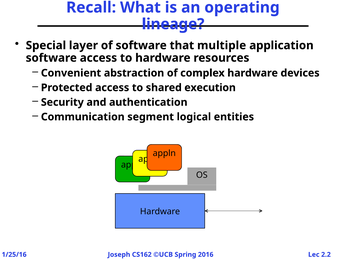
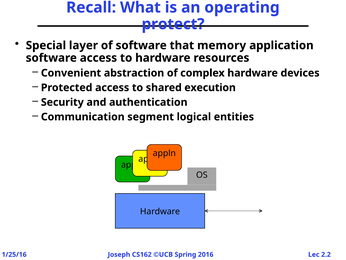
lineage: lineage -> protect
multiple: multiple -> memory
